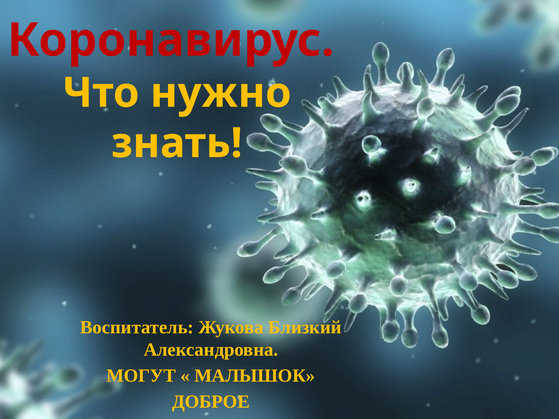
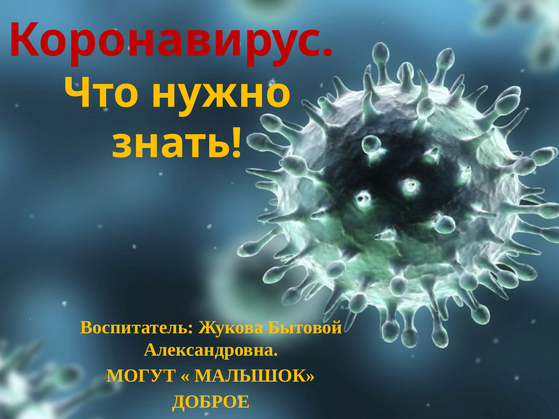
Близкий: Близкий -> Бытовой
